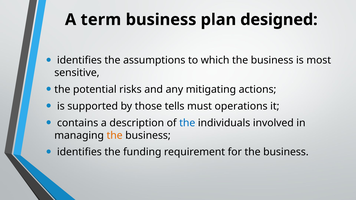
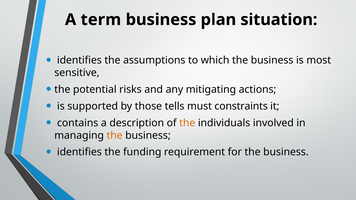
designed: designed -> situation
operations: operations -> constraints
the at (187, 123) colour: blue -> orange
